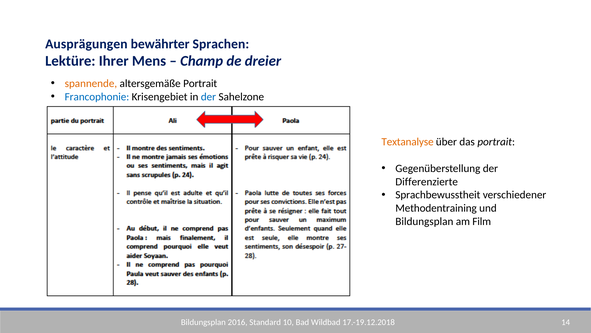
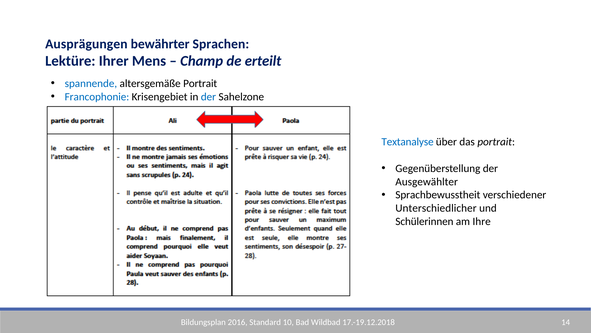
dreier: dreier -> erteilt
spannende colour: orange -> blue
Textanalyse colour: orange -> blue
Differenzierte: Differenzierte -> Ausgewählter
Methodentraining: Methodentraining -> Unterschiedlicher
Bildungsplan at (424, 221): Bildungsplan -> Schülerinnen
Film: Film -> Ihre
